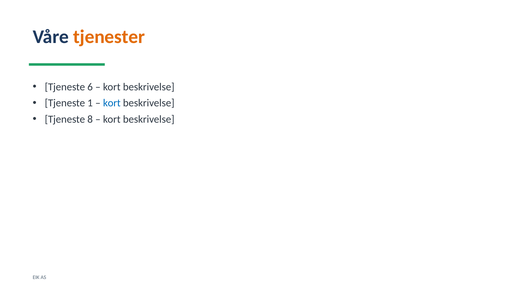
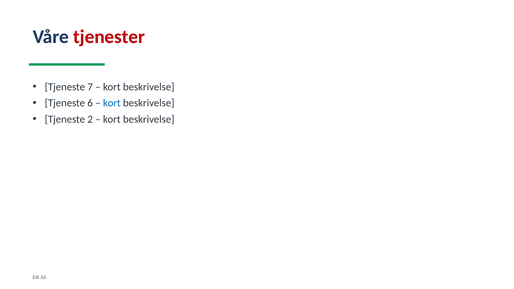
tjenester colour: orange -> red
6: 6 -> 7
1: 1 -> 6
8: 8 -> 2
